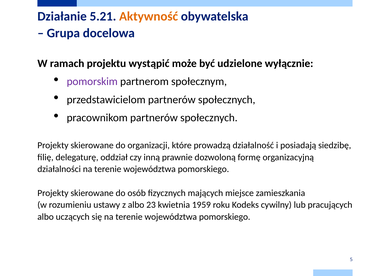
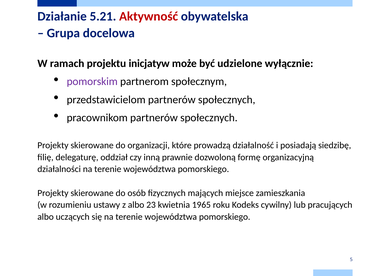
Aktywność colour: orange -> red
wystąpić: wystąpić -> inicjatyw
1959: 1959 -> 1965
